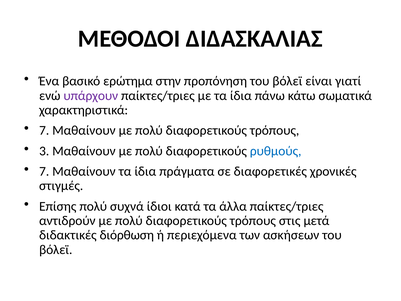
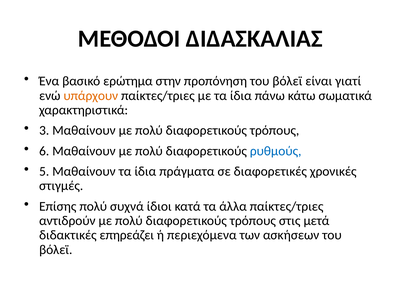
υπάρχουν colour: purple -> orange
7 at (44, 130): 7 -> 3
3: 3 -> 6
7 at (44, 171): 7 -> 5
διόρθωση: διόρθωση -> επηρεάζει
